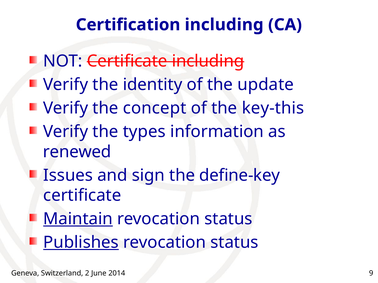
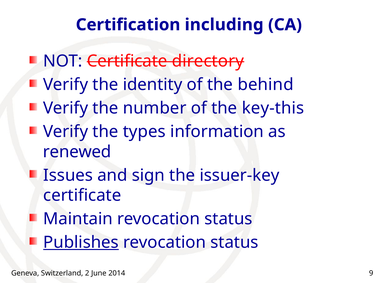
Certificate including: including -> directory
update: update -> behind
concept: concept -> number
define-key: define-key -> issuer-key
Maintain underline: present -> none
